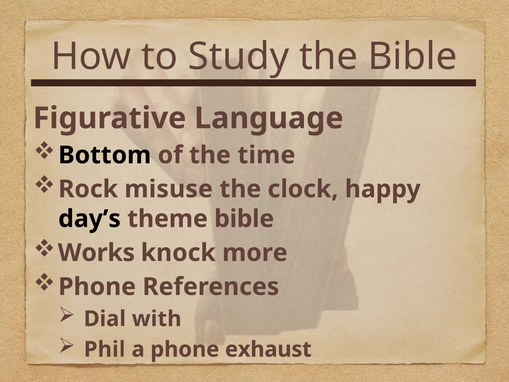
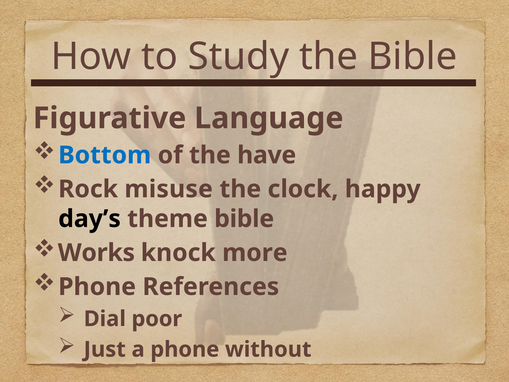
Bottom colour: black -> blue
time: time -> have
with: with -> poor
Phil: Phil -> Just
exhaust: exhaust -> without
